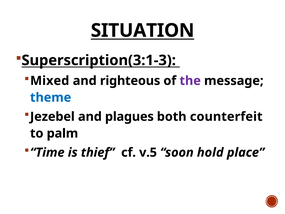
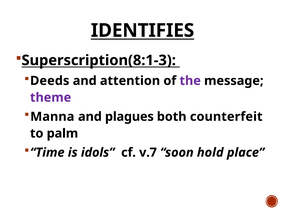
SITUATION: SITUATION -> IDENTIFIES
Superscription(3:1-3: Superscription(3:1-3 -> Superscription(8:1-3
Mixed: Mixed -> Deeds
righteous: righteous -> attention
theme colour: blue -> purple
Jezebel: Jezebel -> Manna
thief: thief -> idols
v.5: v.5 -> v.7
